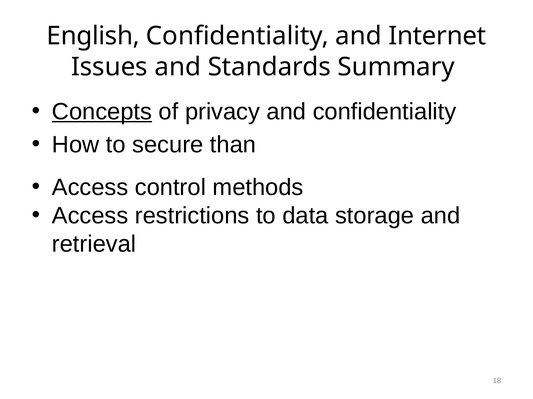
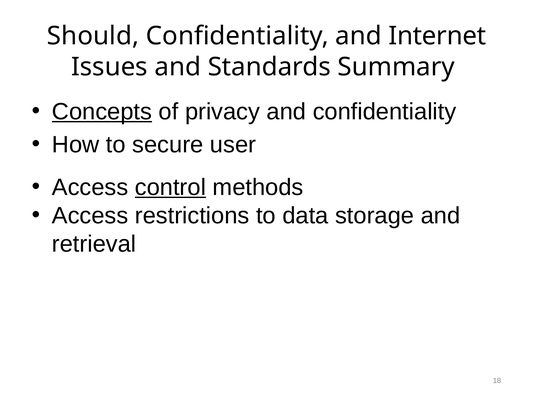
English: English -> Should
than: than -> user
control underline: none -> present
